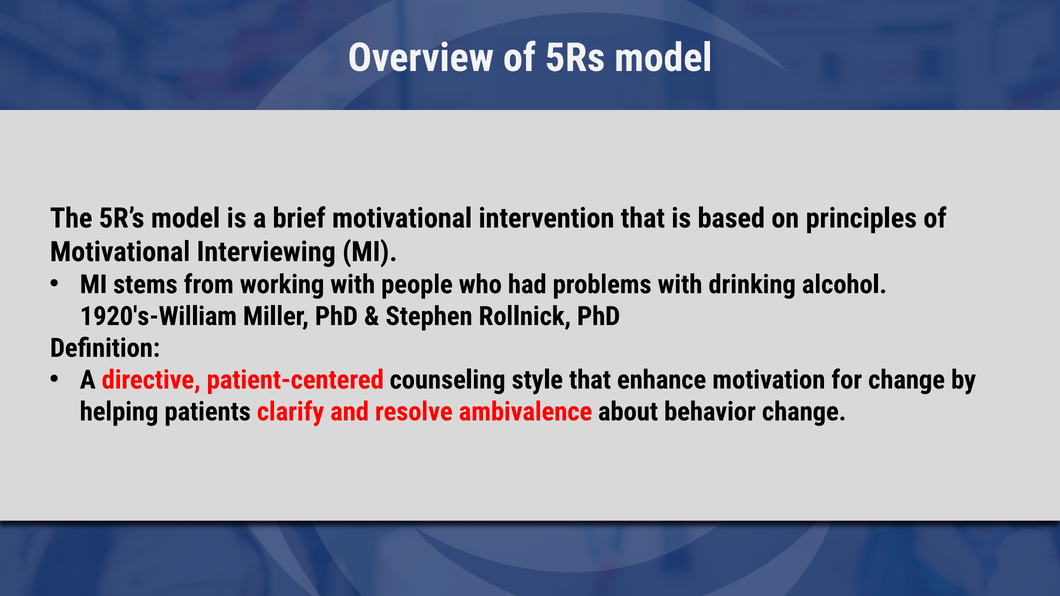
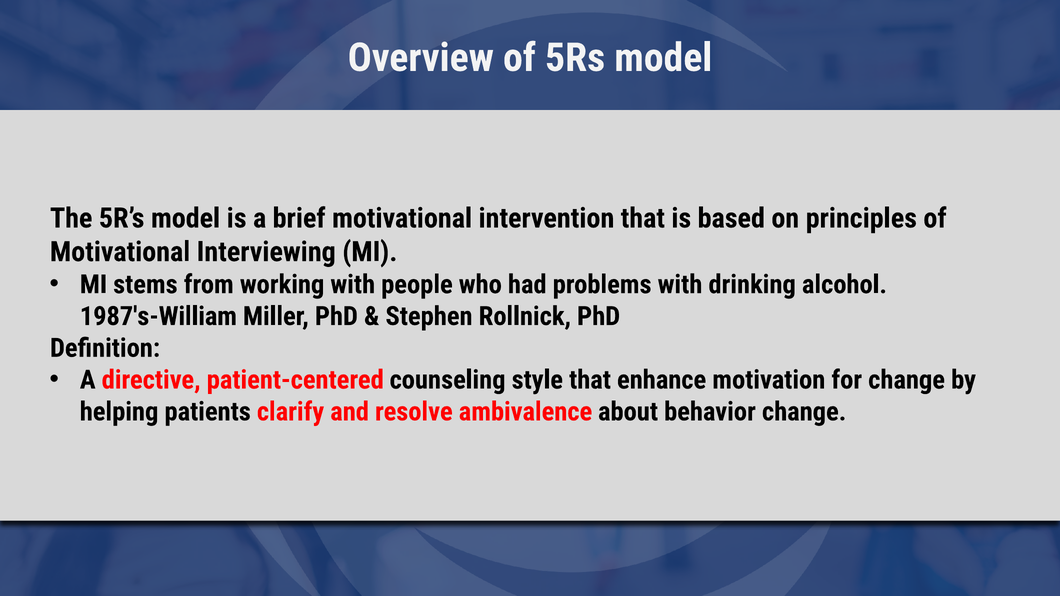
1920's-William: 1920's-William -> 1987's-William
